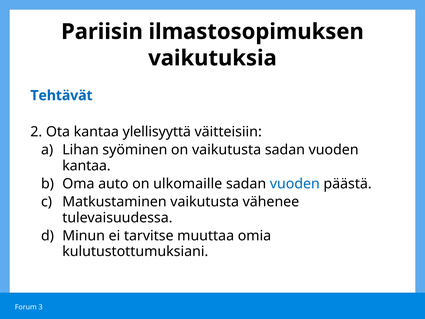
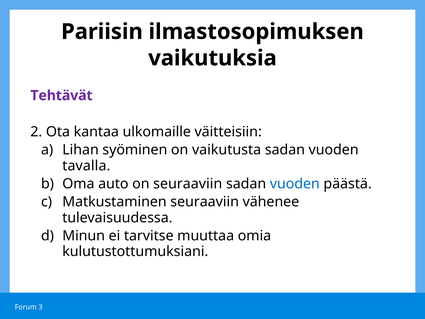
Tehtävät colour: blue -> purple
ylellisyyttä: ylellisyyttä -> ulkomaille
kantaa at (86, 166): kantaa -> tavalla
on ulkomaille: ulkomaille -> seuraaviin
Matkustaminen vaikutusta: vaikutusta -> seuraaviin
